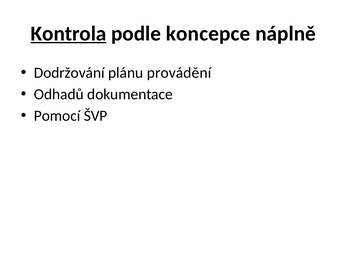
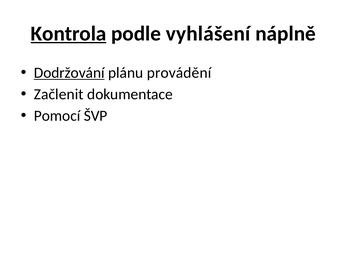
koncepce: koncepce -> vyhlášení
Dodržování underline: none -> present
Odhadů: Odhadů -> Začlenit
